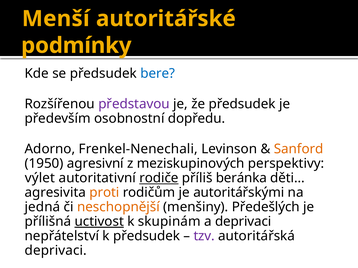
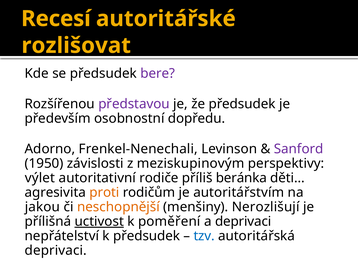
Menší: Menší -> Recesí
podmínky: podmínky -> rozlišovat
bere colour: blue -> purple
Sanford colour: orange -> purple
agresivní: agresivní -> závislosti
meziskupinových: meziskupinových -> meziskupinovým
rodiče underline: present -> none
autoritářskými: autoritářskými -> autoritářstvím
jedná: jedná -> jakou
Předešlých: Předešlých -> Nerozlišují
skupinám: skupinám -> poměření
tzv colour: purple -> blue
